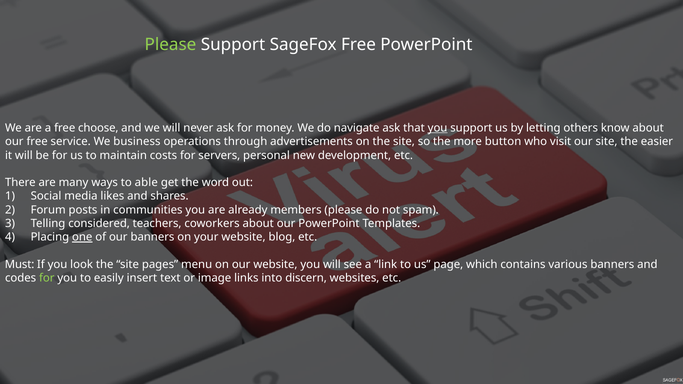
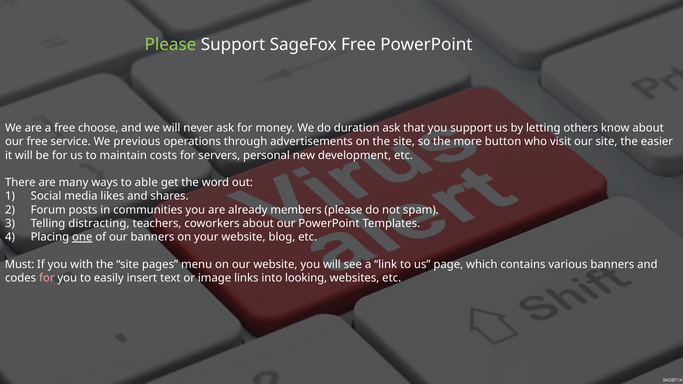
navigate: navigate -> duration
you at (438, 128) underline: present -> none
business: business -> previous
considered: considered -> distracting
look: look -> with
for at (47, 278) colour: light green -> pink
discern: discern -> looking
